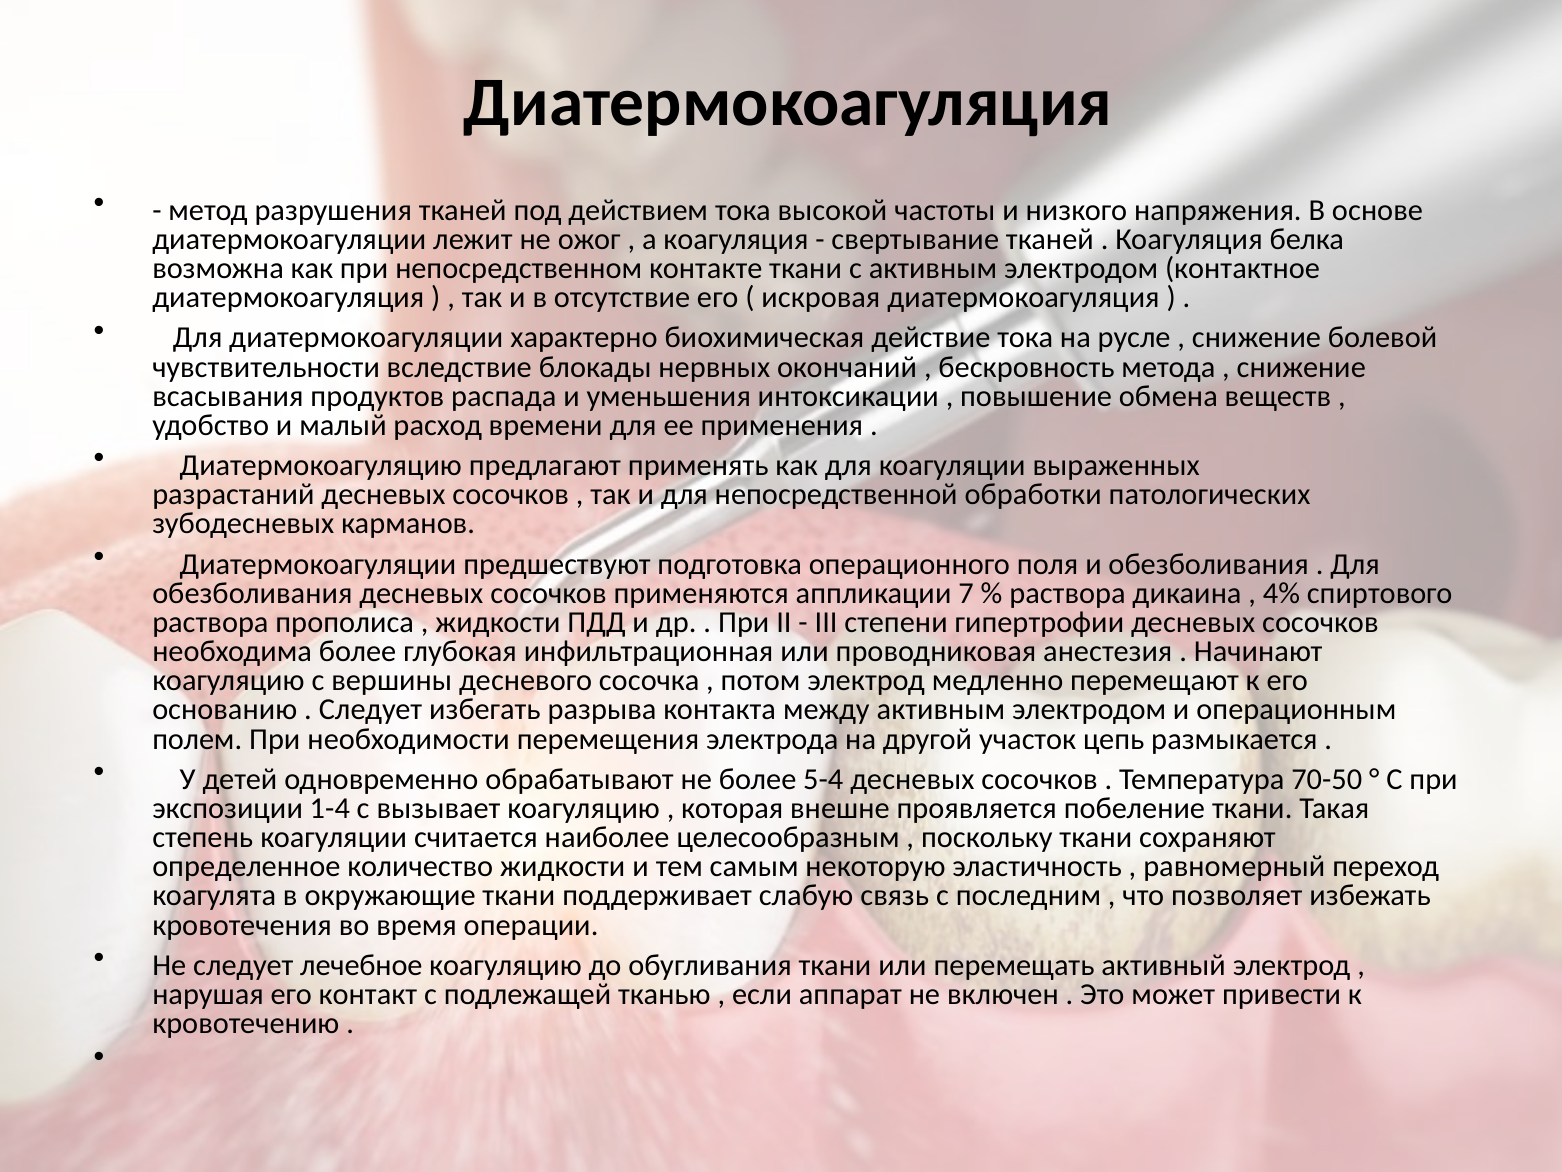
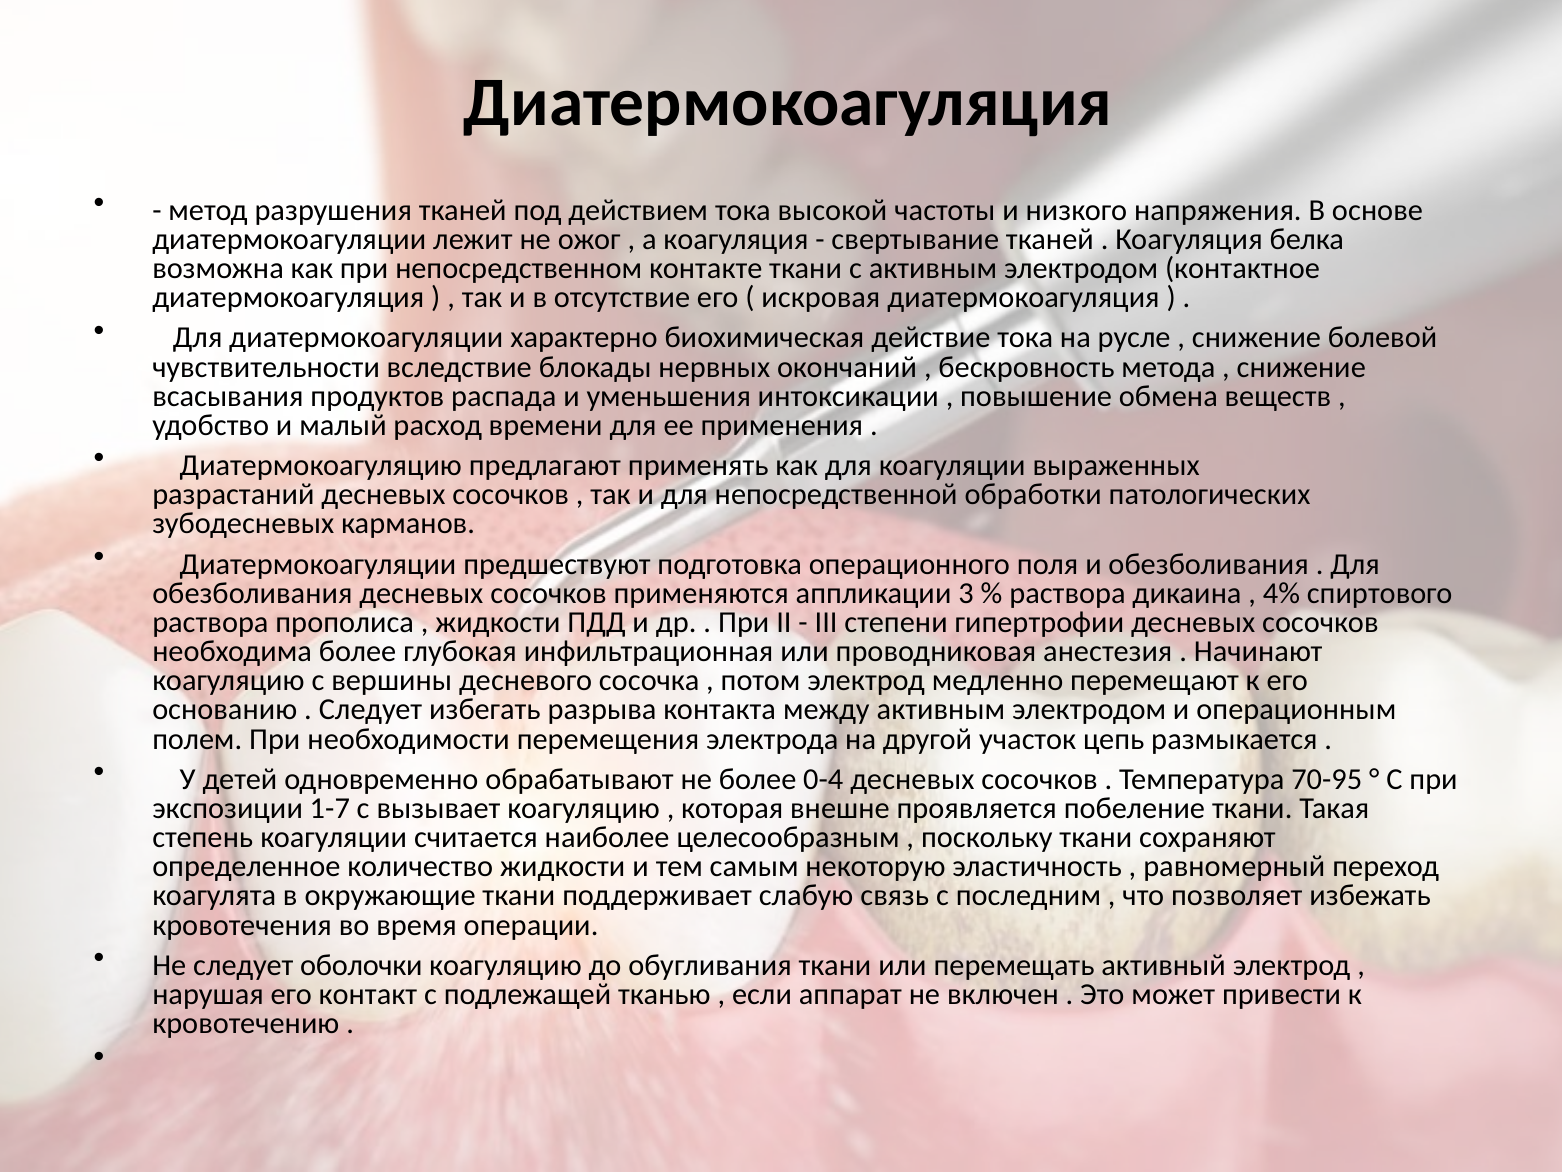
7: 7 -> 3
5-4: 5-4 -> 0-4
70-50: 70-50 -> 70-95
1-4: 1-4 -> 1-7
лечебное: лечебное -> оболочки
